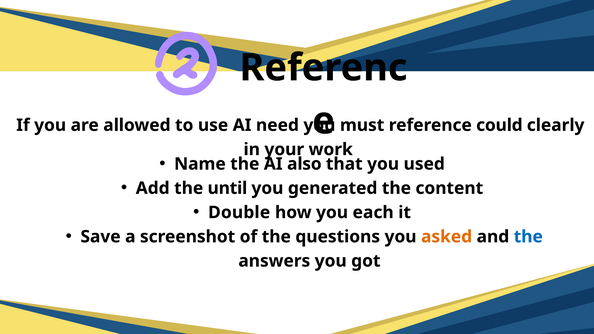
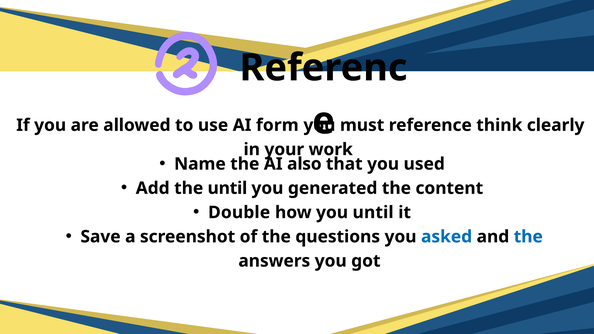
need: need -> form
could: could -> think
you each: each -> until
asked colour: orange -> blue
